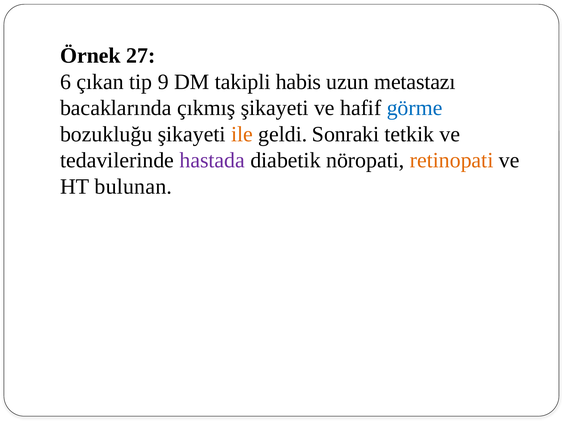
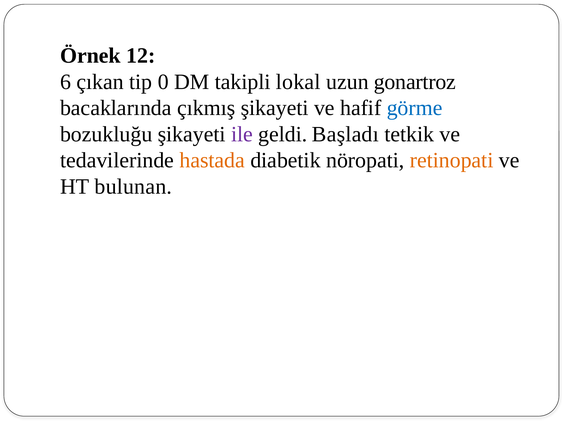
27: 27 -> 12
9: 9 -> 0
habis: habis -> lokal
metastazı: metastazı -> gonartroz
ile colour: orange -> purple
Sonraki: Sonraki -> Başladı
hastada colour: purple -> orange
